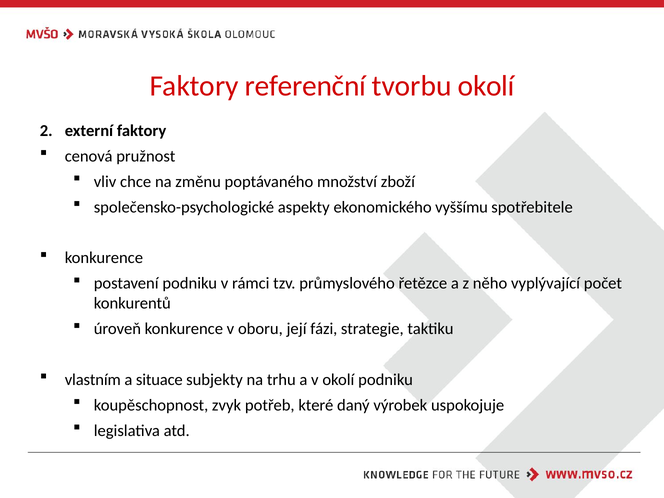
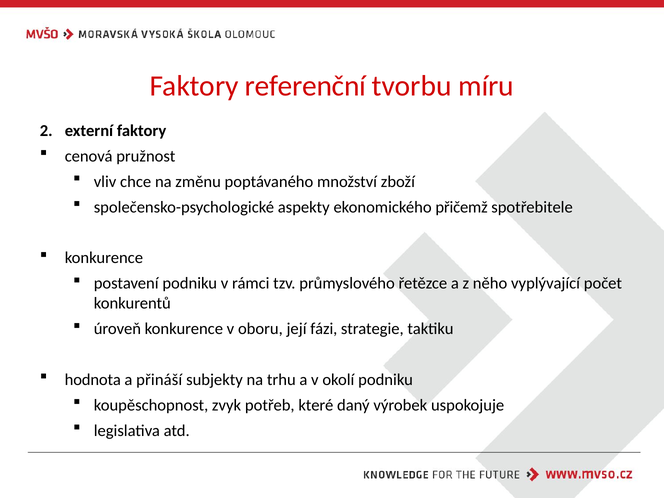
tvorbu okolí: okolí -> míru
vyššímu: vyššímu -> přičemž
vlastním: vlastním -> hodnota
situace: situace -> přináší
